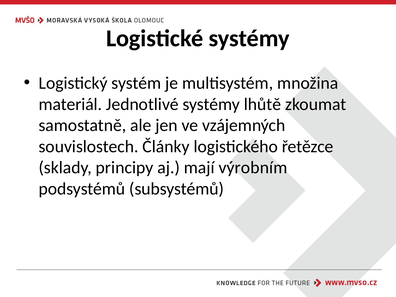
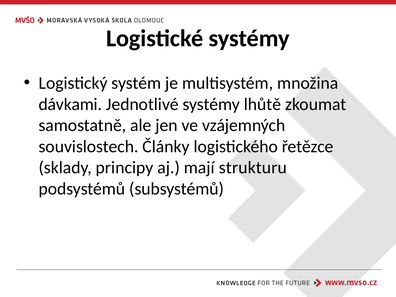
materiál: materiál -> dávkami
výrobním: výrobním -> strukturu
